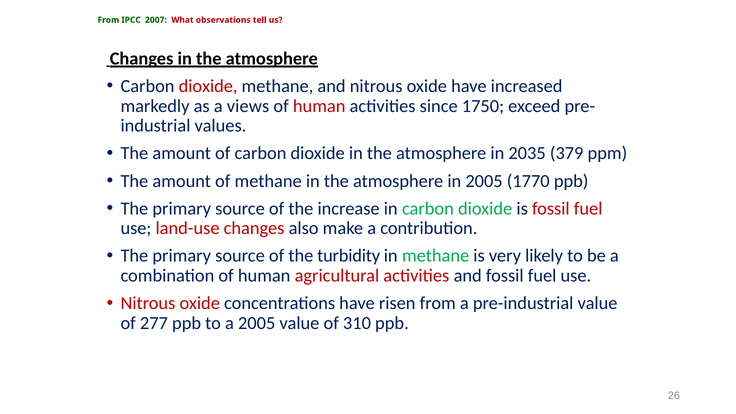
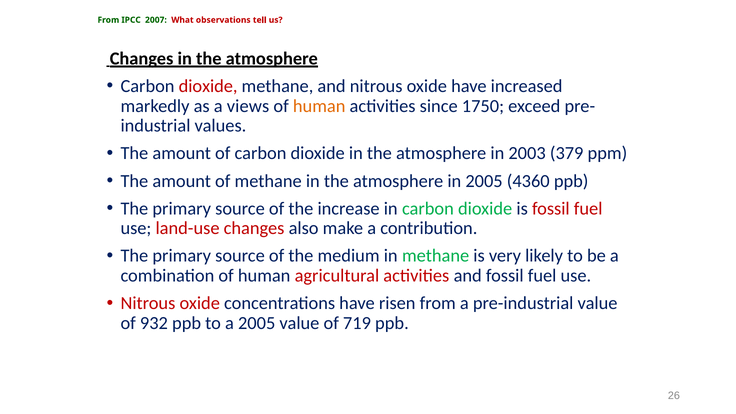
human at (319, 106) colour: red -> orange
2035: 2035 -> 2003
1770: 1770 -> 4360
turbidity: turbidity -> medium
277: 277 -> 932
310: 310 -> 719
